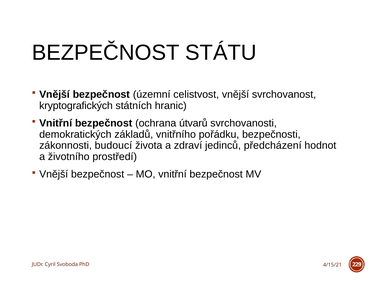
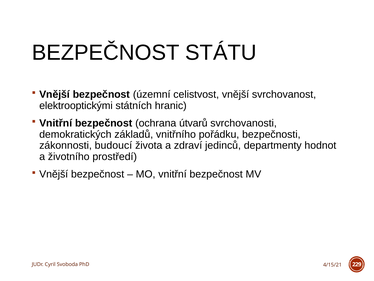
kryptografických: kryptografických -> elektrooptickými
předcházení: předcházení -> departmenty
